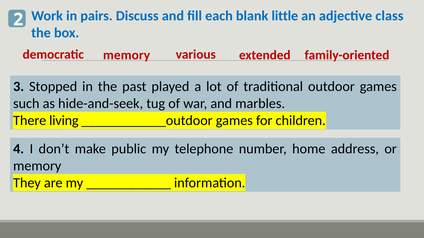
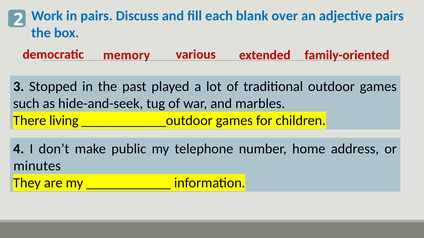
little: little -> over
adjective class: class -> pairs
memory at (37, 166): memory -> minutes
